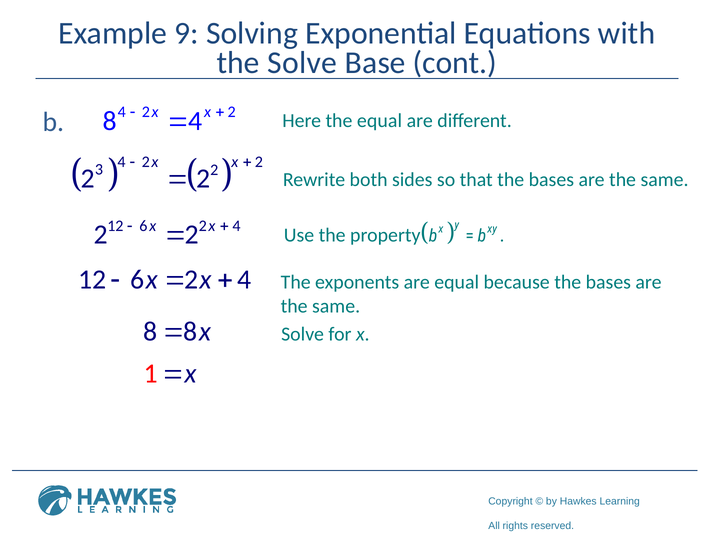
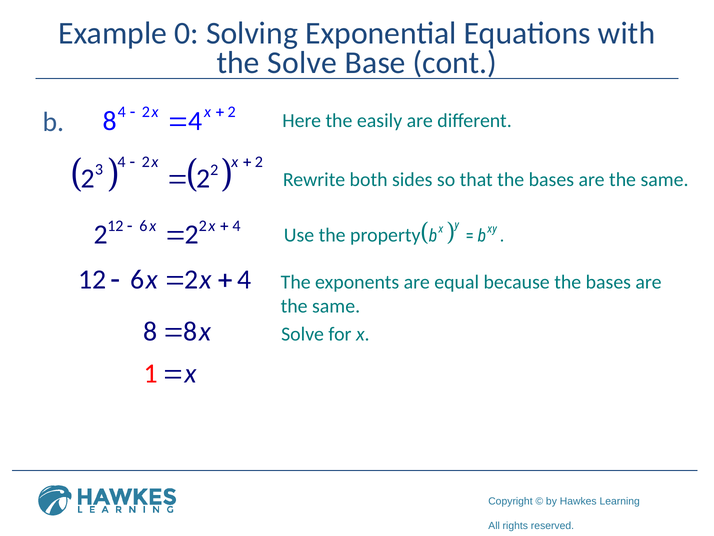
9: 9 -> 0
the equal: equal -> easily
